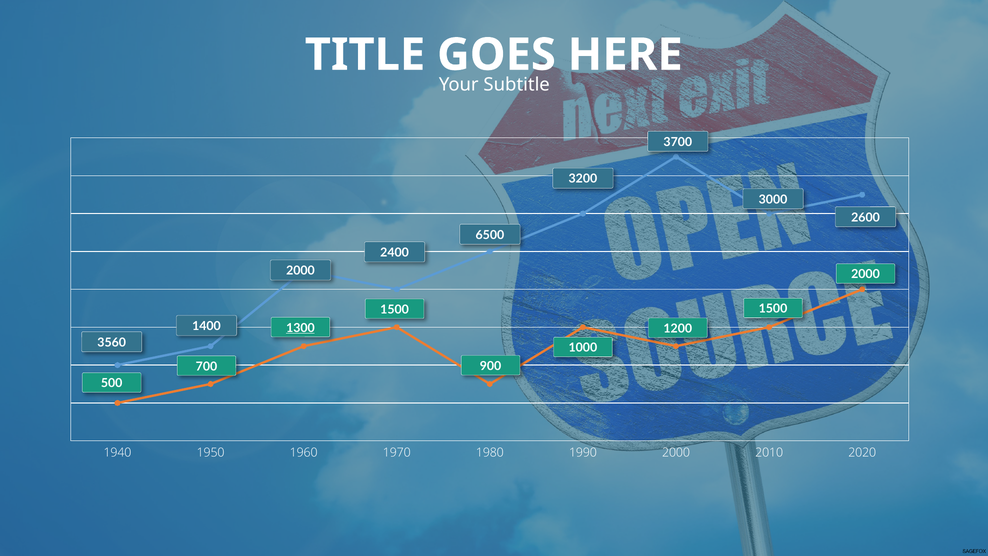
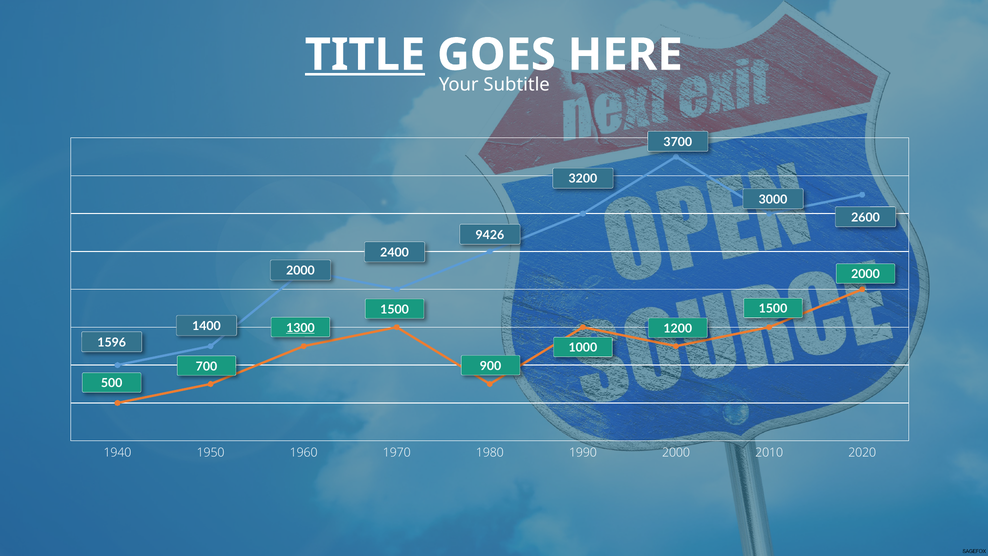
TITLE underline: none -> present
6500: 6500 -> 9426
3560: 3560 -> 1596
